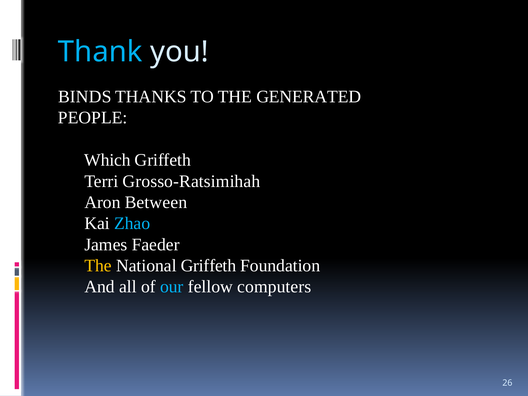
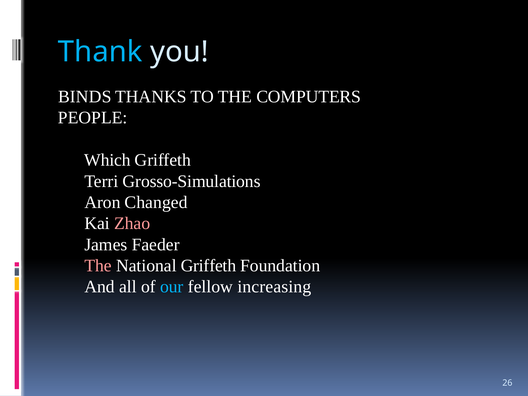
GENERATED: GENERATED -> COMPUTERS
Grosso-Ratsimihah: Grosso-Ratsimihah -> Grosso-Simulations
Between: Between -> Changed
Zhao colour: light blue -> pink
The at (98, 266) colour: yellow -> pink
computers: computers -> increasing
